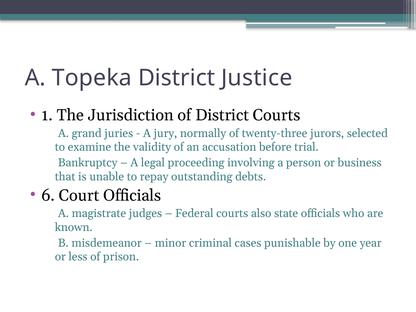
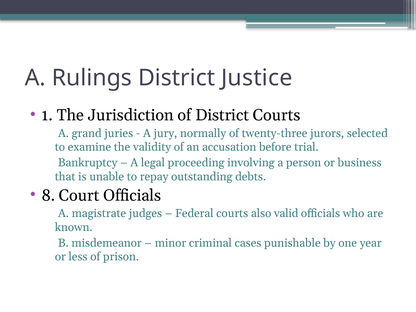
Topeka: Topeka -> Rulings
6: 6 -> 8
state: state -> valid
